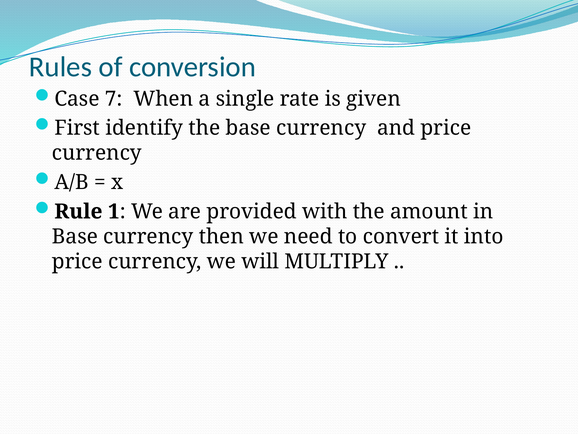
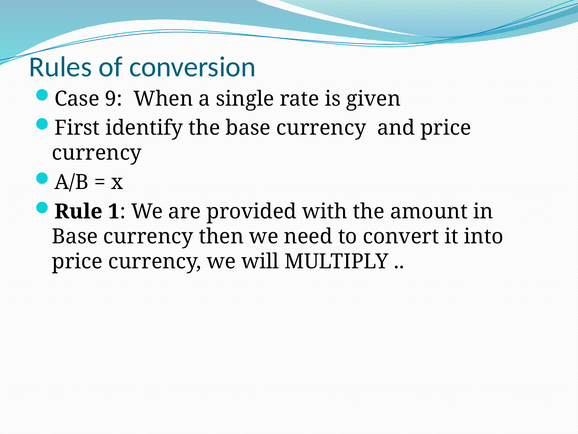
7: 7 -> 9
